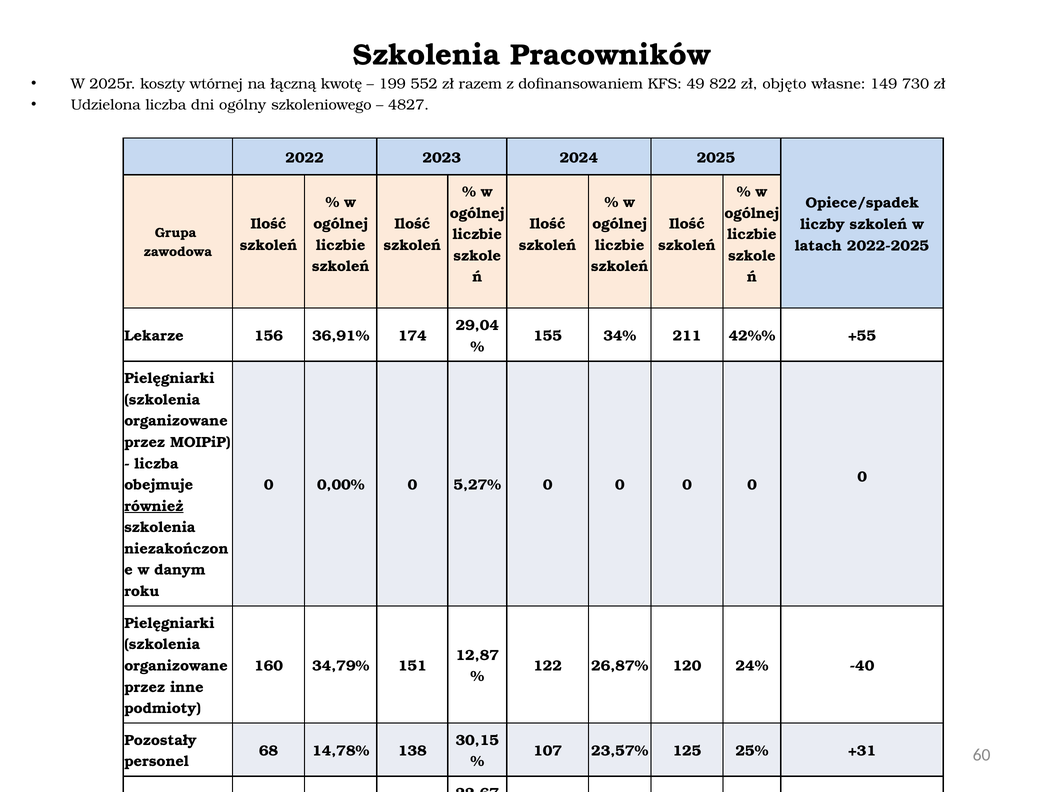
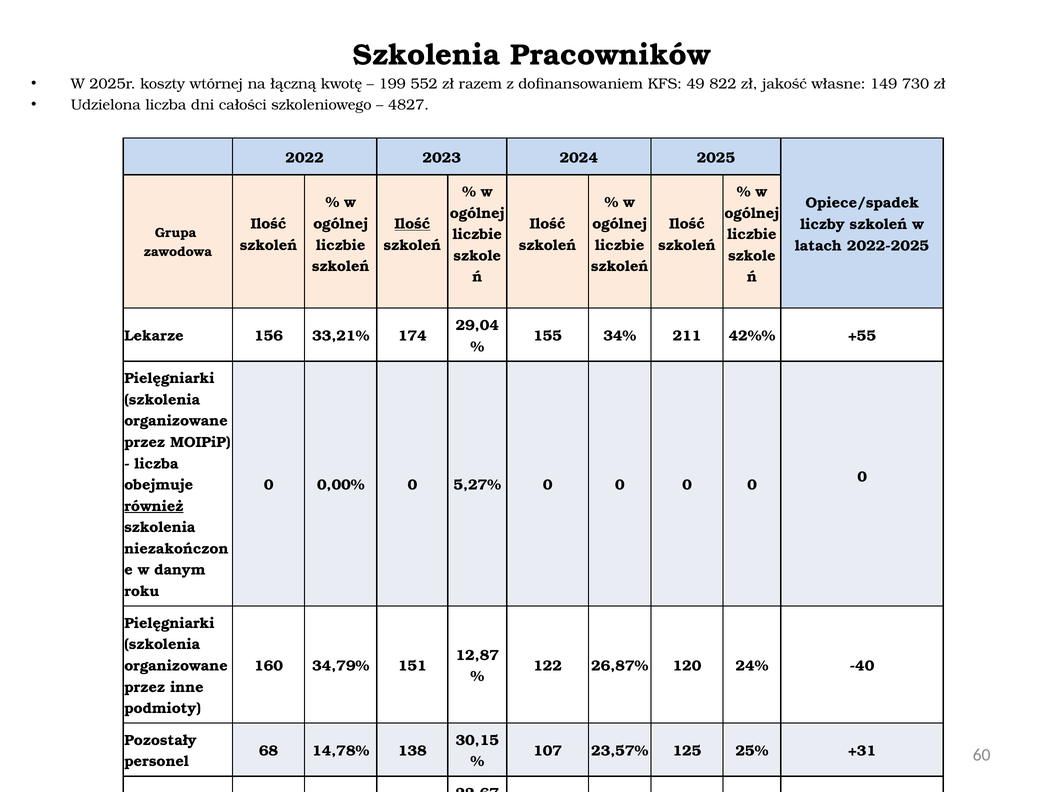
objęto: objęto -> jakość
ogólny: ogólny -> całości
Ilość at (412, 224) underline: none -> present
36,91%: 36,91% -> 33,21%
